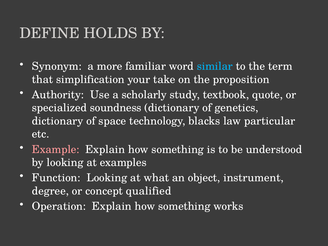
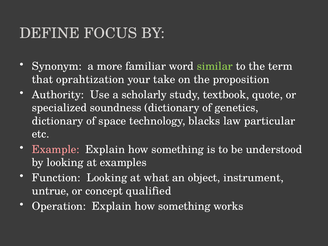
HOLDS: HOLDS -> FOCUS
similar colour: light blue -> light green
simplification: simplification -> oprahtization
degree: degree -> untrue
